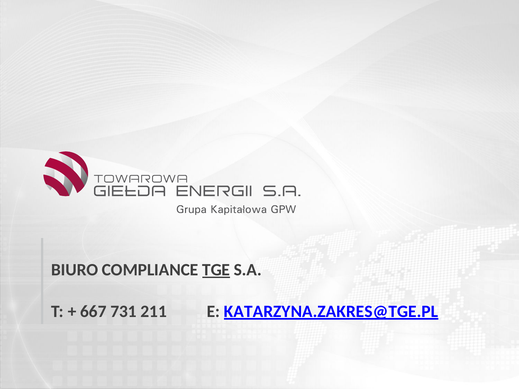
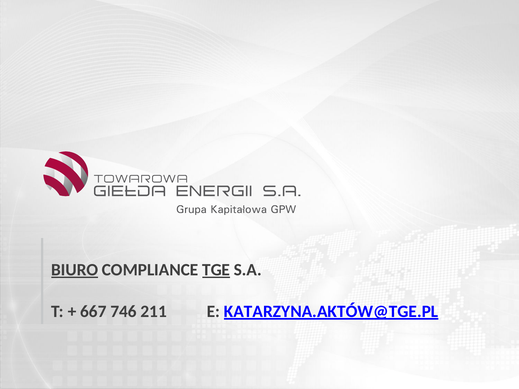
BIURO underline: none -> present
731: 731 -> 746
KATARZYNA.ZAKRES@TGE.PL: KATARZYNA.ZAKRES@TGE.PL -> KATARZYNA.AKTÓW@TGE.PL
